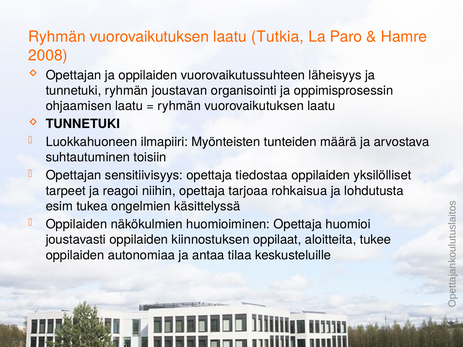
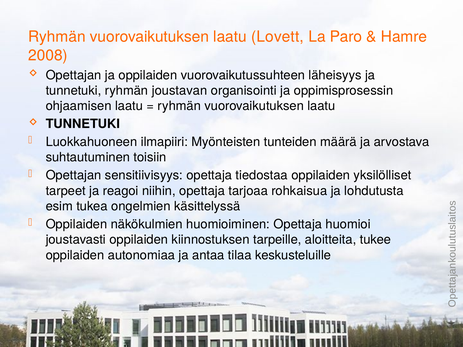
Tutkia: Tutkia -> Lovett
oppilaat: oppilaat -> tarpeille
